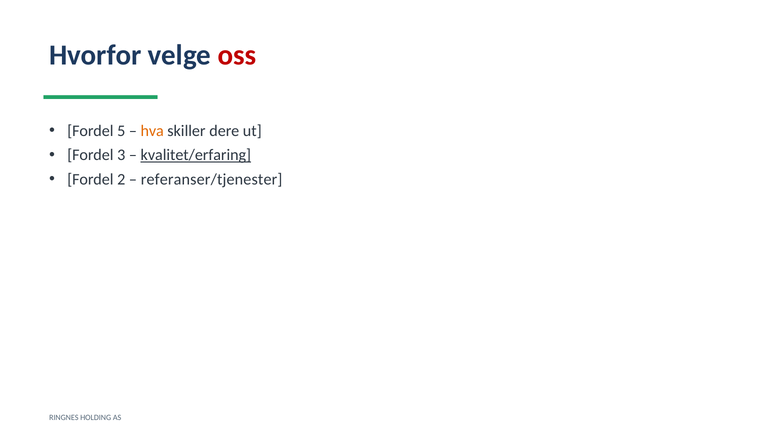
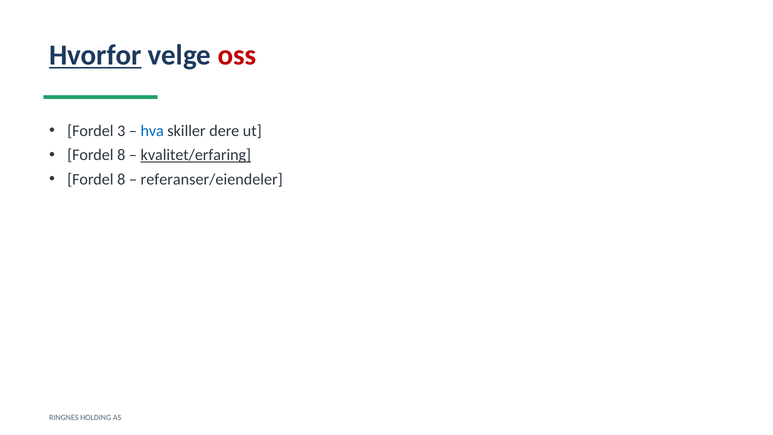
Hvorfor underline: none -> present
5: 5 -> 3
hva colour: orange -> blue
3 at (121, 155): 3 -> 8
2 at (121, 179): 2 -> 8
referanser/tjenester: referanser/tjenester -> referanser/eiendeler
